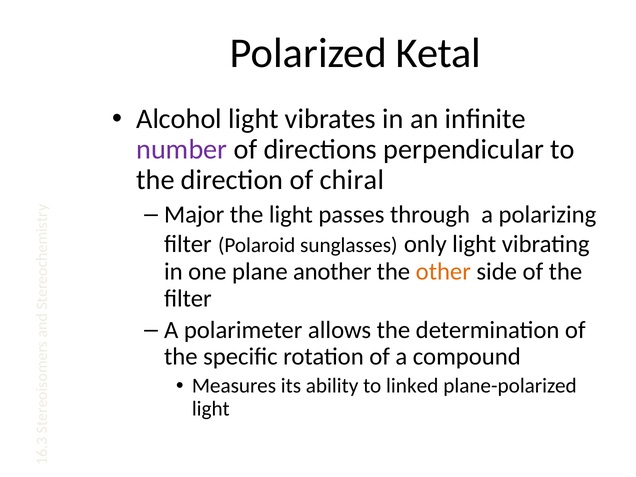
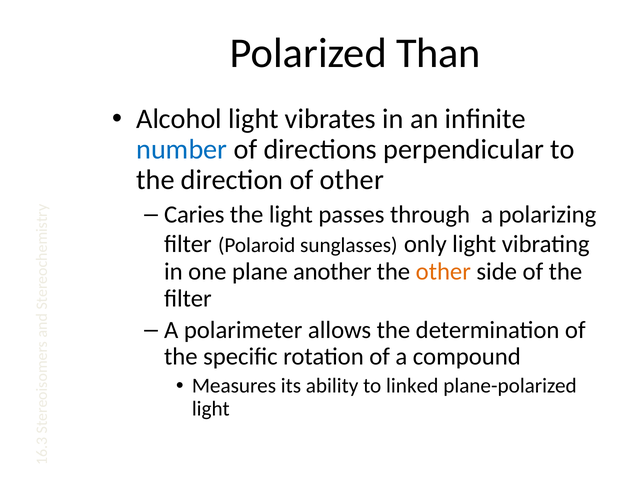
Ketal: Ketal -> Than
number colour: purple -> blue
of chiral: chiral -> other
Major: Major -> Caries
